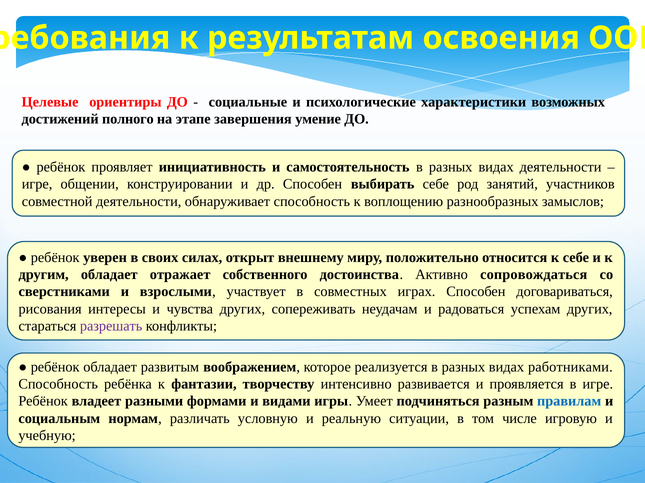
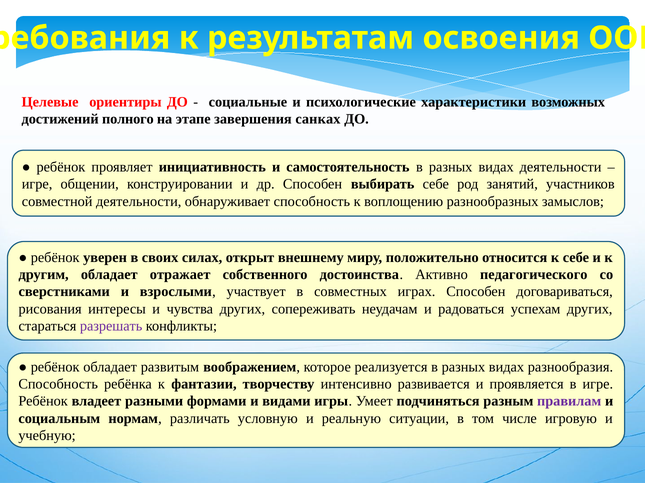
умение: умение -> санках
сопровождаться: сопровождаться -> педагогического
работниками: работниками -> разнообразия
правилам colour: blue -> purple
